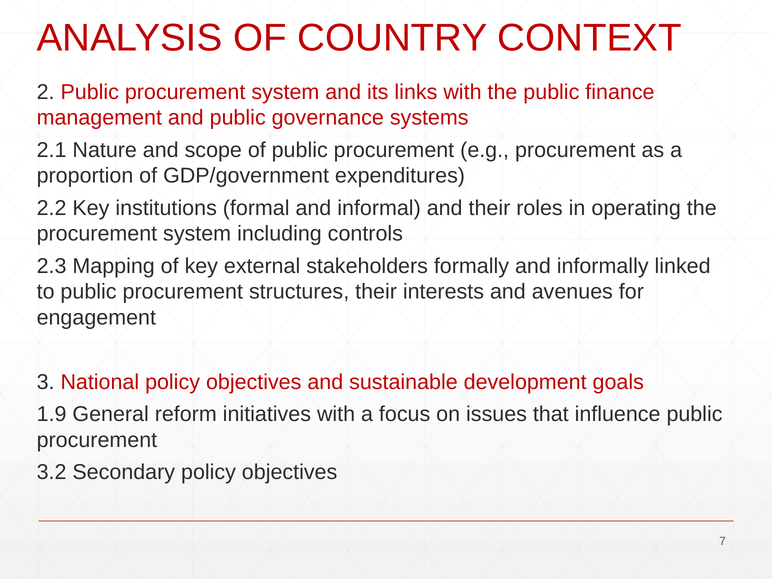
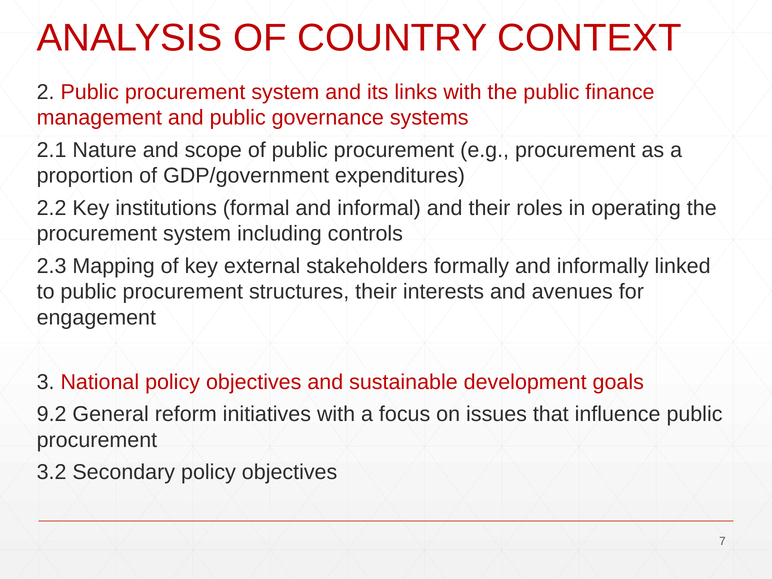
1.9: 1.9 -> 9.2
